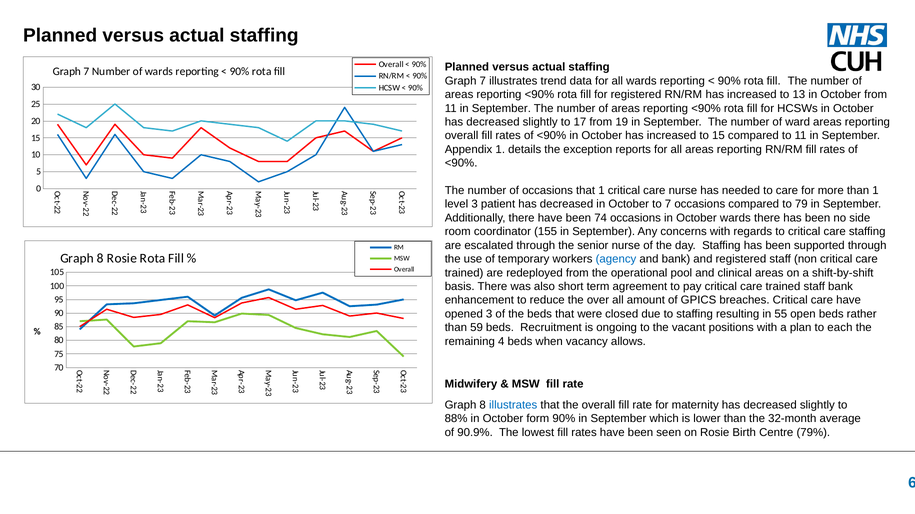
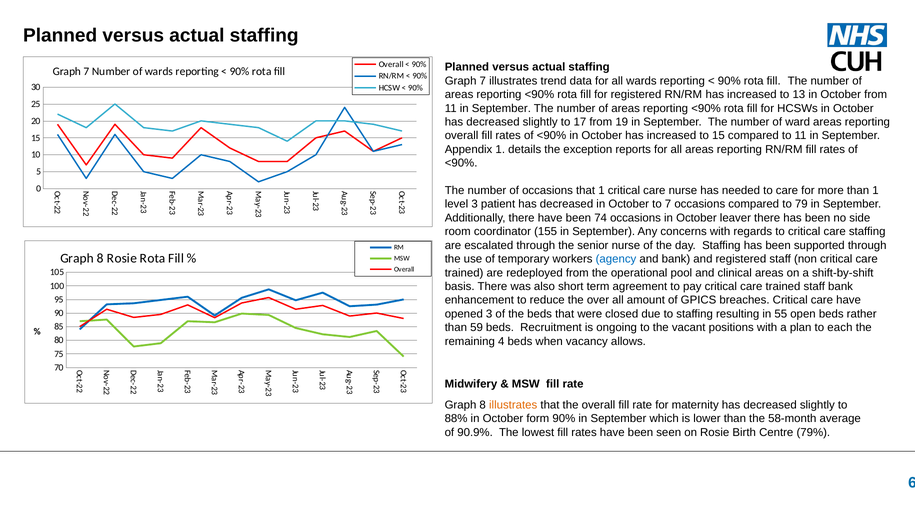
October wards: wards -> leaver
illustrates at (513, 406) colour: blue -> orange
32-month: 32-month -> 58-month
